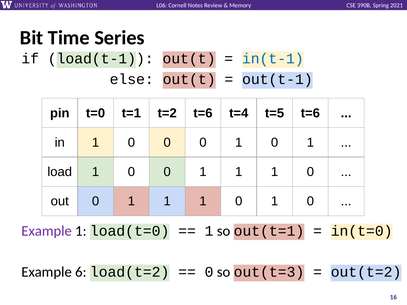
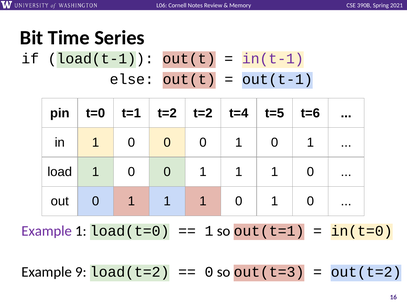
in(t-1 colour: blue -> purple
t=2 t=6: t=6 -> t=2
6: 6 -> 9
